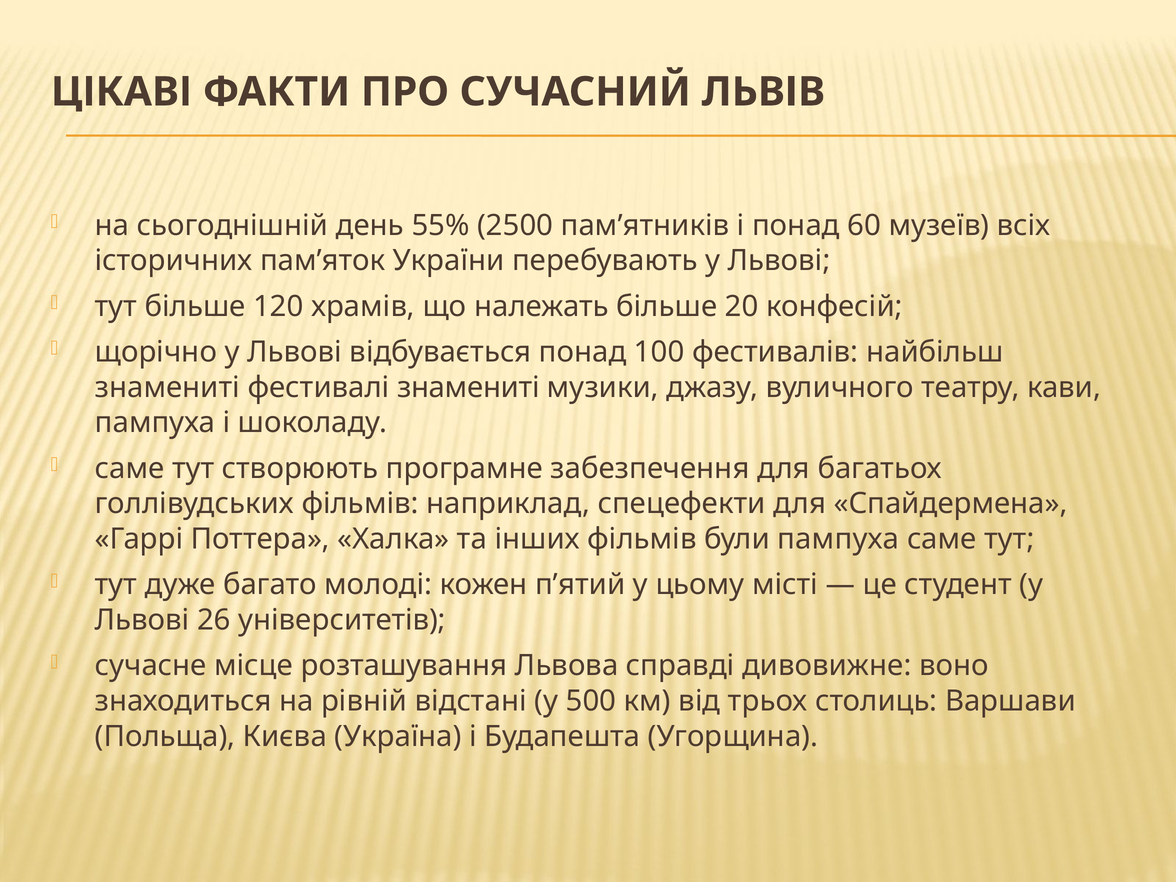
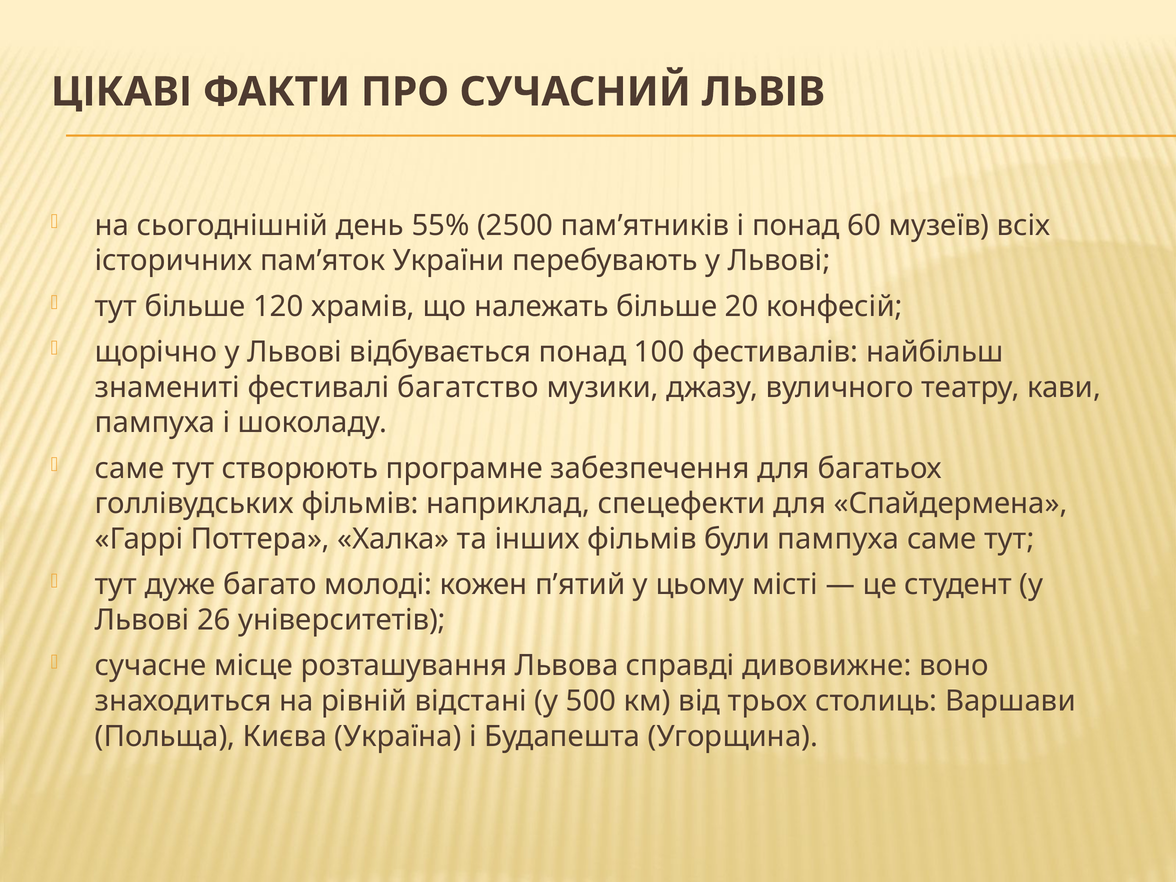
фестивалі знамениті: знамениті -> багатство
